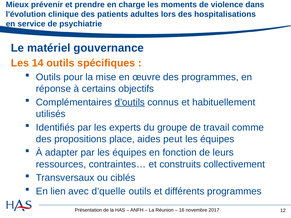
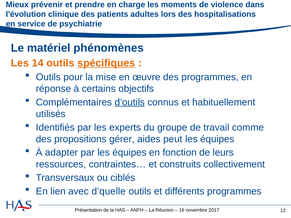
gouvernance: gouvernance -> phénomènes
spécifiques underline: none -> present
place: place -> gérer
